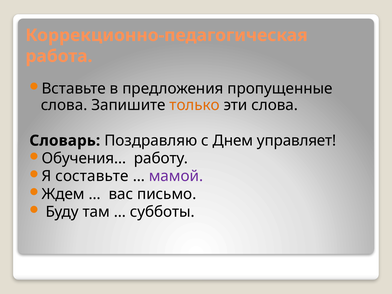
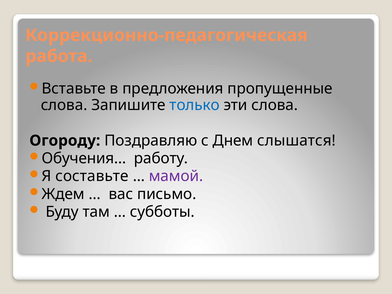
только colour: orange -> blue
Словарь: Словарь -> Огороду
управляет: управляет -> слышатся
